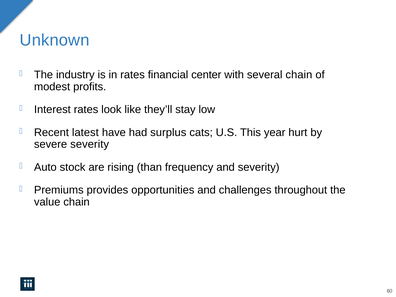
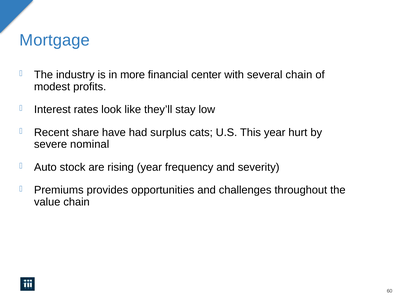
Unknown: Unknown -> Mortgage
in rates: rates -> more
latest: latest -> share
severe severity: severity -> nominal
rising than: than -> year
